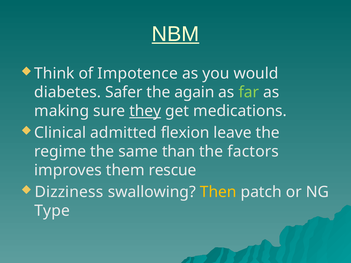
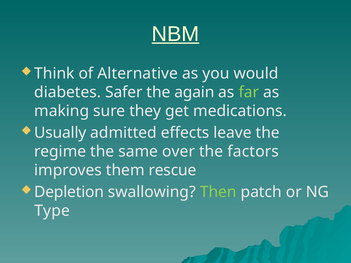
Impotence: Impotence -> Alternative
they underline: present -> none
Clinical: Clinical -> Usually
flexion: flexion -> effects
than: than -> over
Dizziness: Dizziness -> Depletion
Then colour: yellow -> light green
